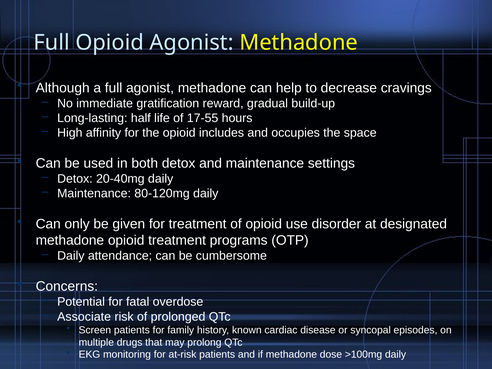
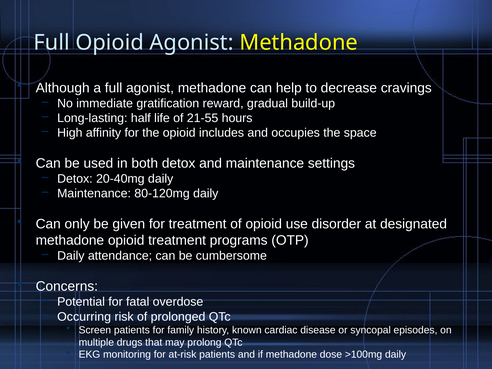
17-55: 17-55 -> 21-55
Associate: Associate -> Occurring
